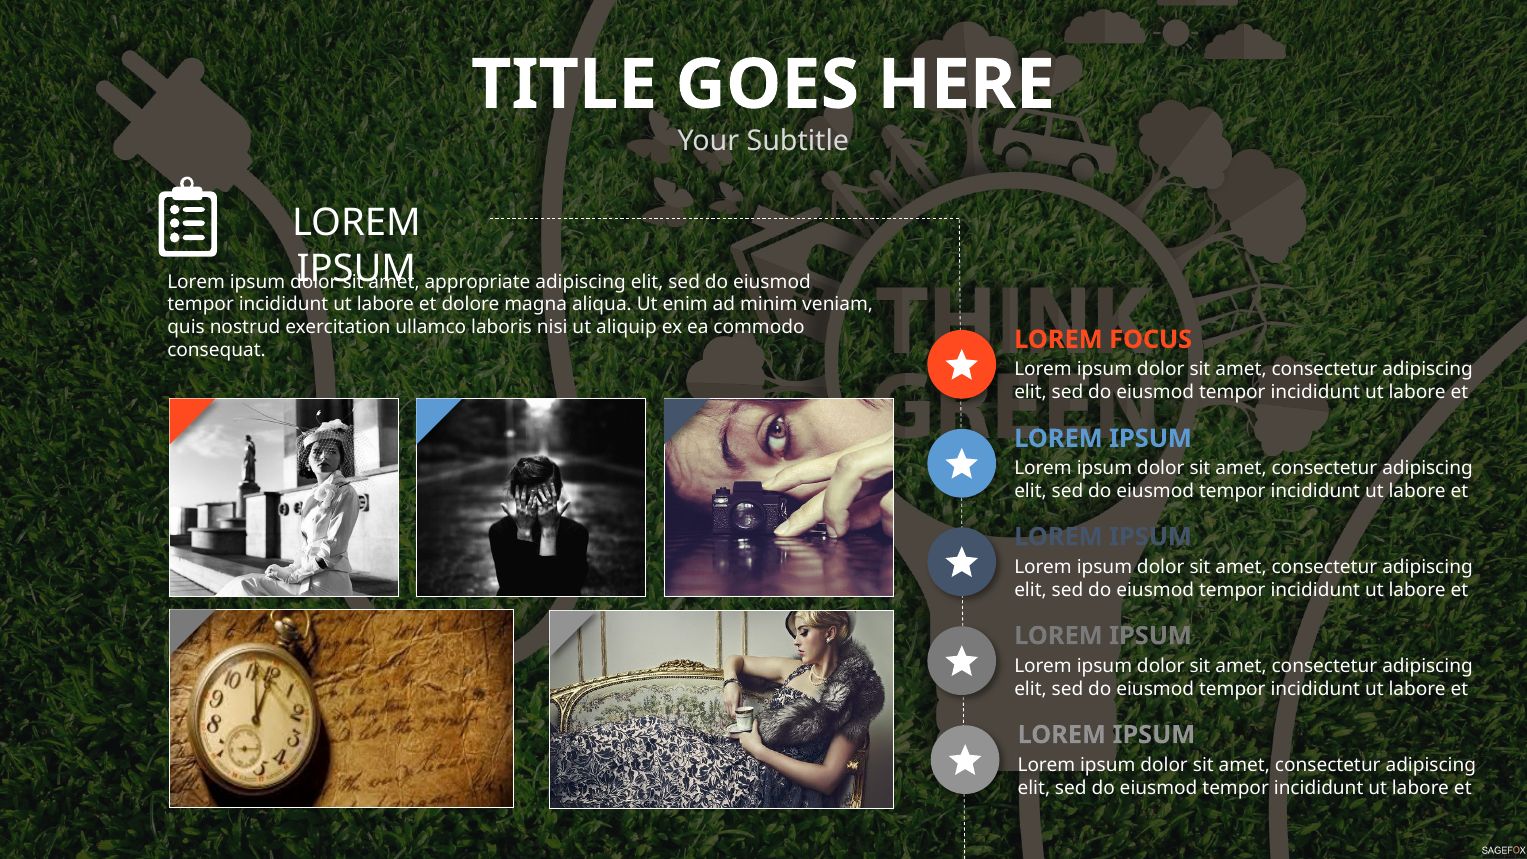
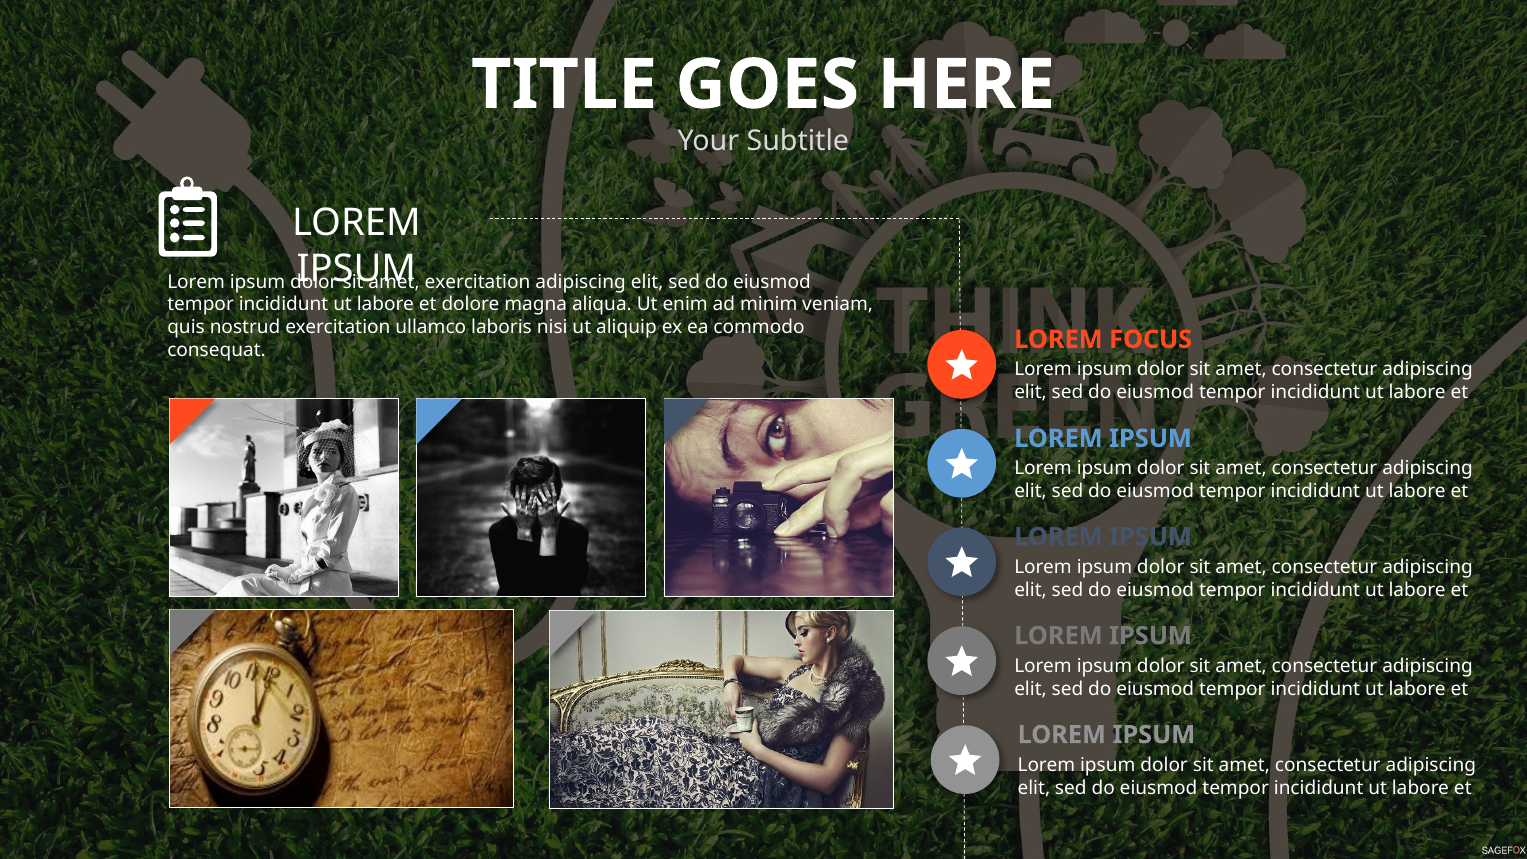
appropriate at (477, 282): appropriate -> exercitation
